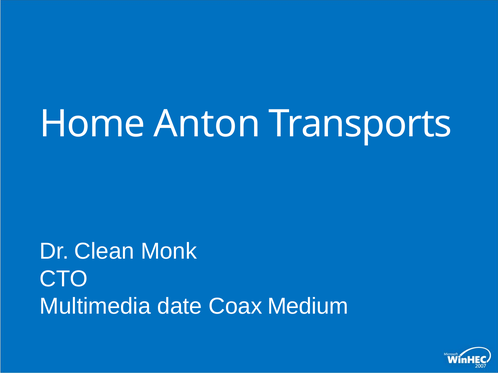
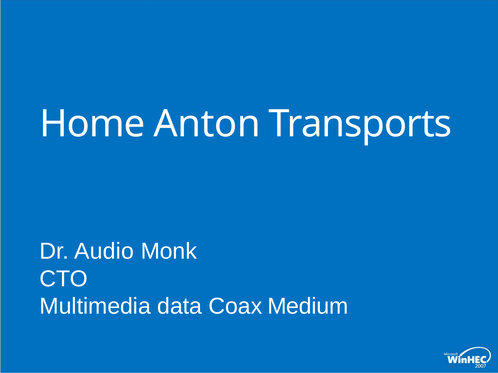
Clean: Clean -> Audio
date: date -> data
